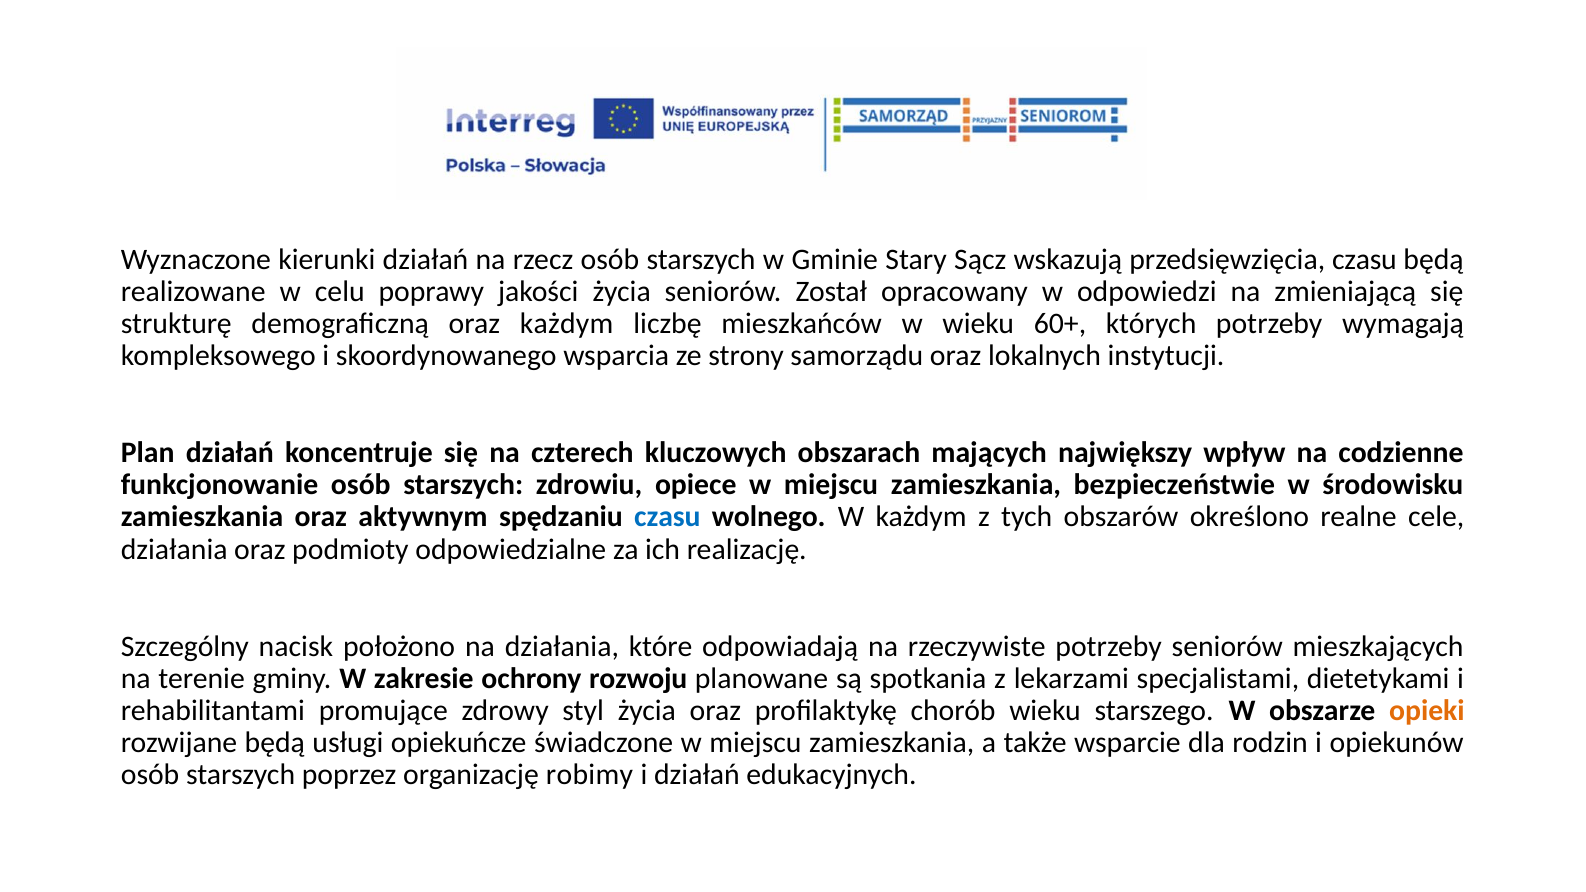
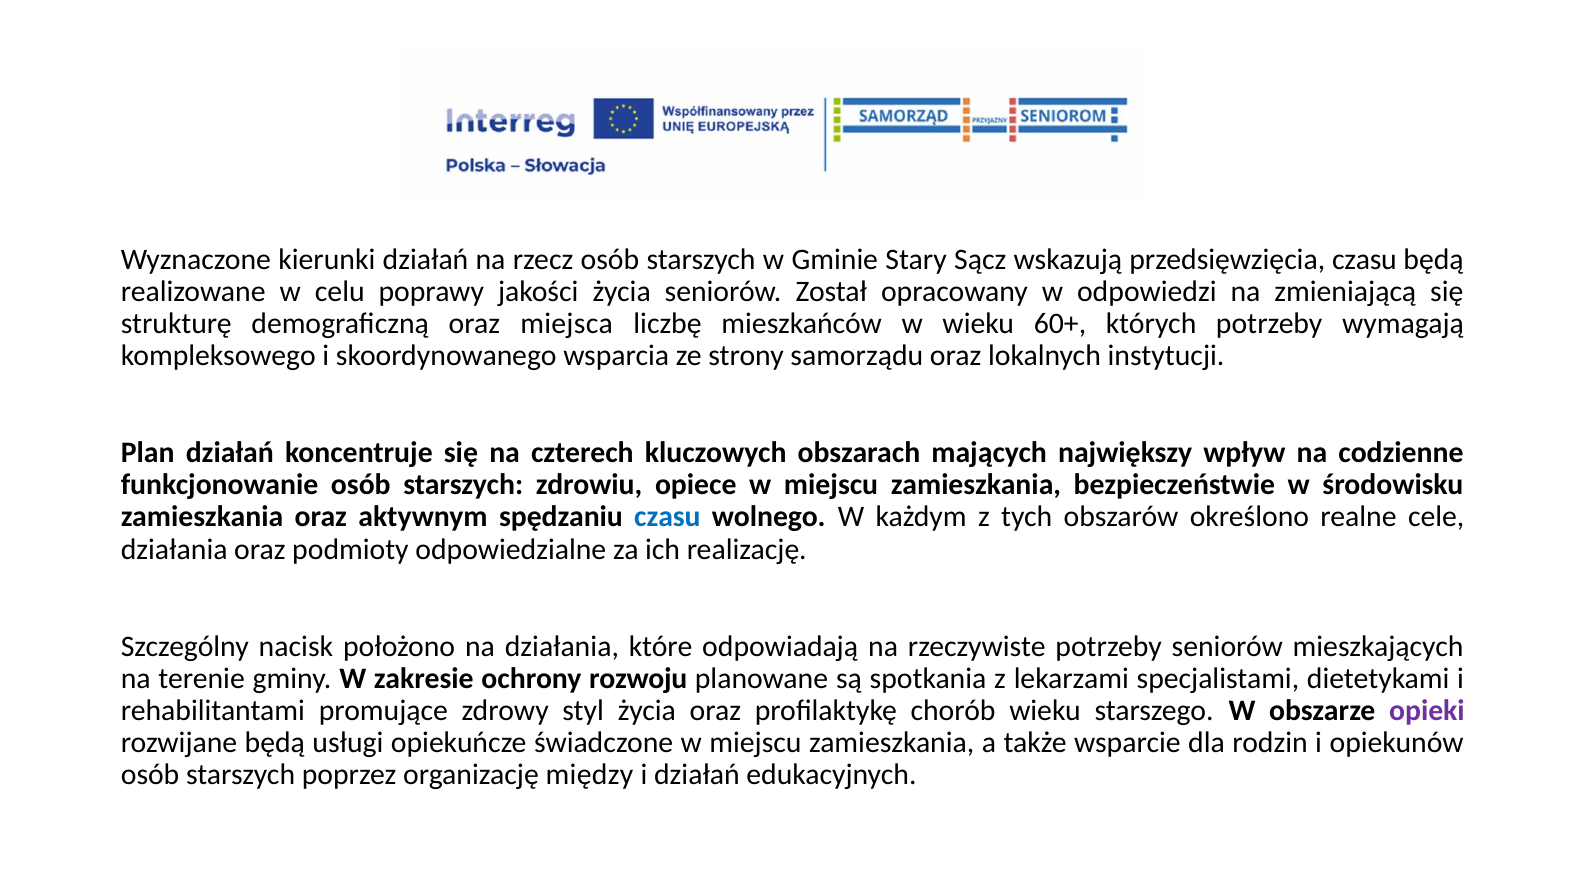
oraz każdym: każdym -> miejsca
opieki colour: orange -> purple
robimy: robimy -> między
